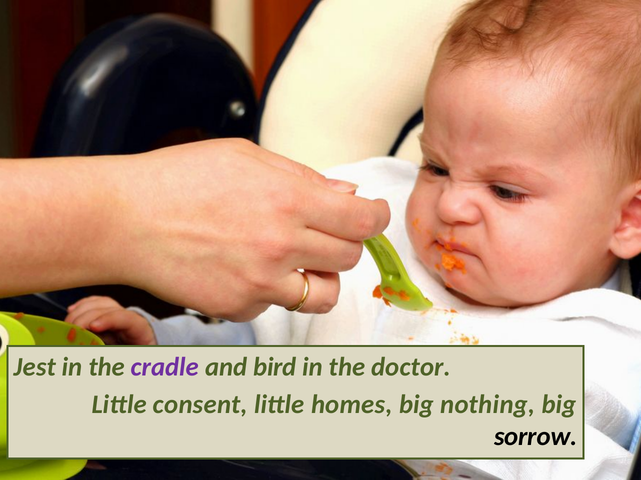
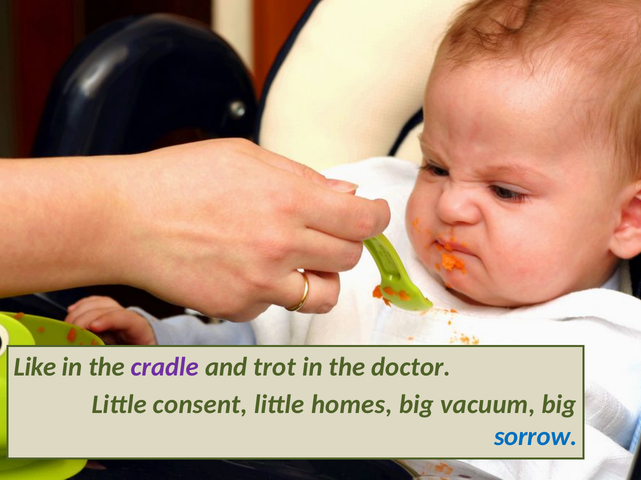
Jest: Jest -> Like
bird: bird -> trot
nothing: nothing -> vacuum
sorrow colour: black -> blue
